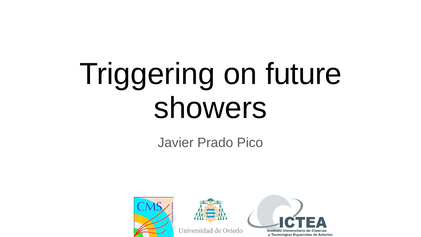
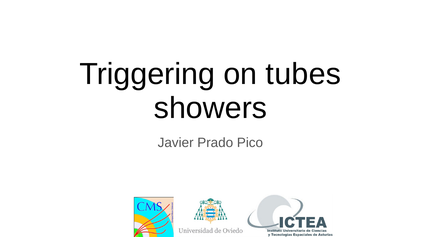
future: future -> tubes
